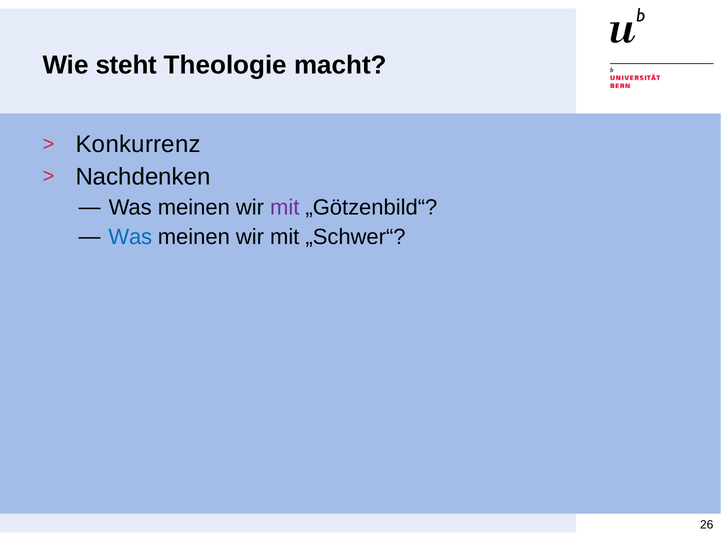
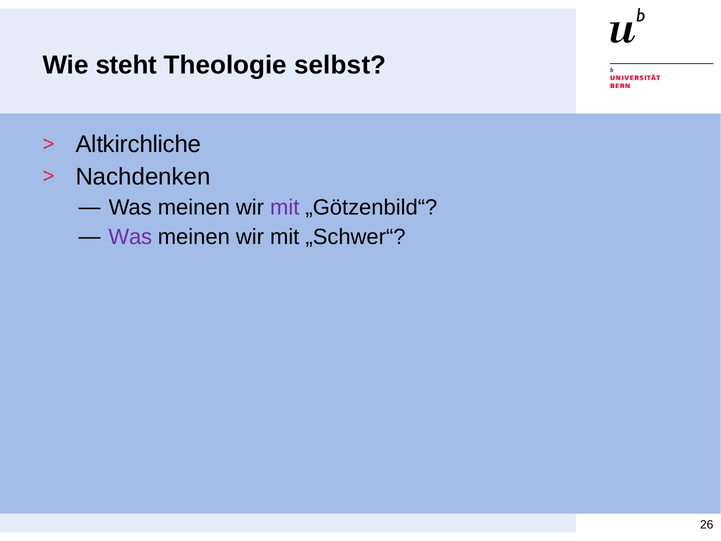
macht: macht -> selbst
Konkurrenz: Konkurrenz -> Altkirchliche
Was at (130, 237) colour: blue -> purple
